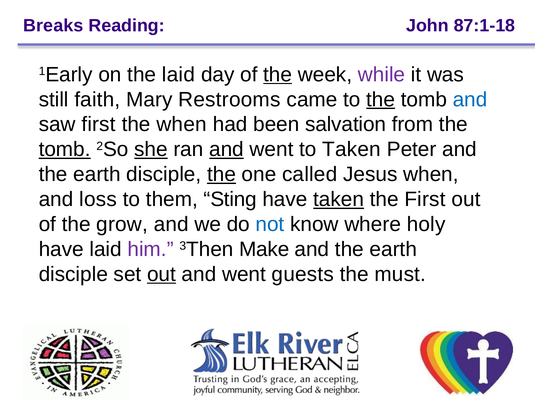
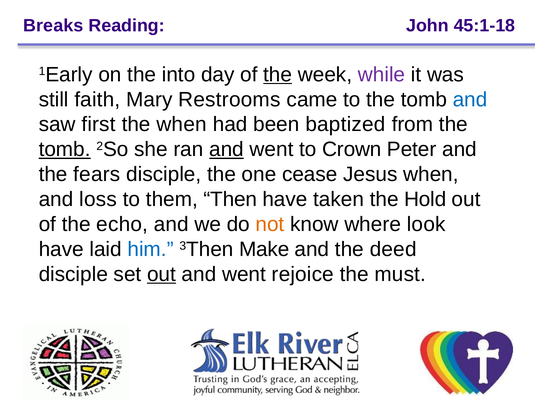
87:1-18: 87:1-18 -> 45:1-18
the laid: laid -> into
the at (381, 100) underline: present -> none
salvation: salvation -> baptized
she underline: present -> none
to Taken: Taken -> Crown
earth at (97, 174): earth -> fears
the at (221, 174) underline: present -> none
called: called -> cease
Sting: Sting -> Then
taken at (339, 199) underline: present -> none
the First: First -> Hold
grow: grow -> echo
not colour: blue -> orange
holy: holy -> look
him colour: purple -> blue
earth at (393, 249): earth -> deed
guests: guests -> rejoice
